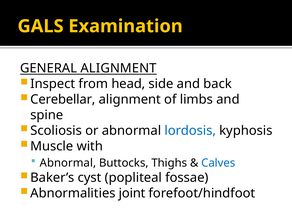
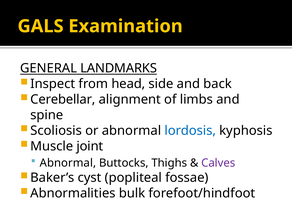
GENERAL ALIGNMENT: ALIGNMENT -> LANDMARKS
with: with -> joint
Calves colour: blue -> purple
joint: joint -> bulk
